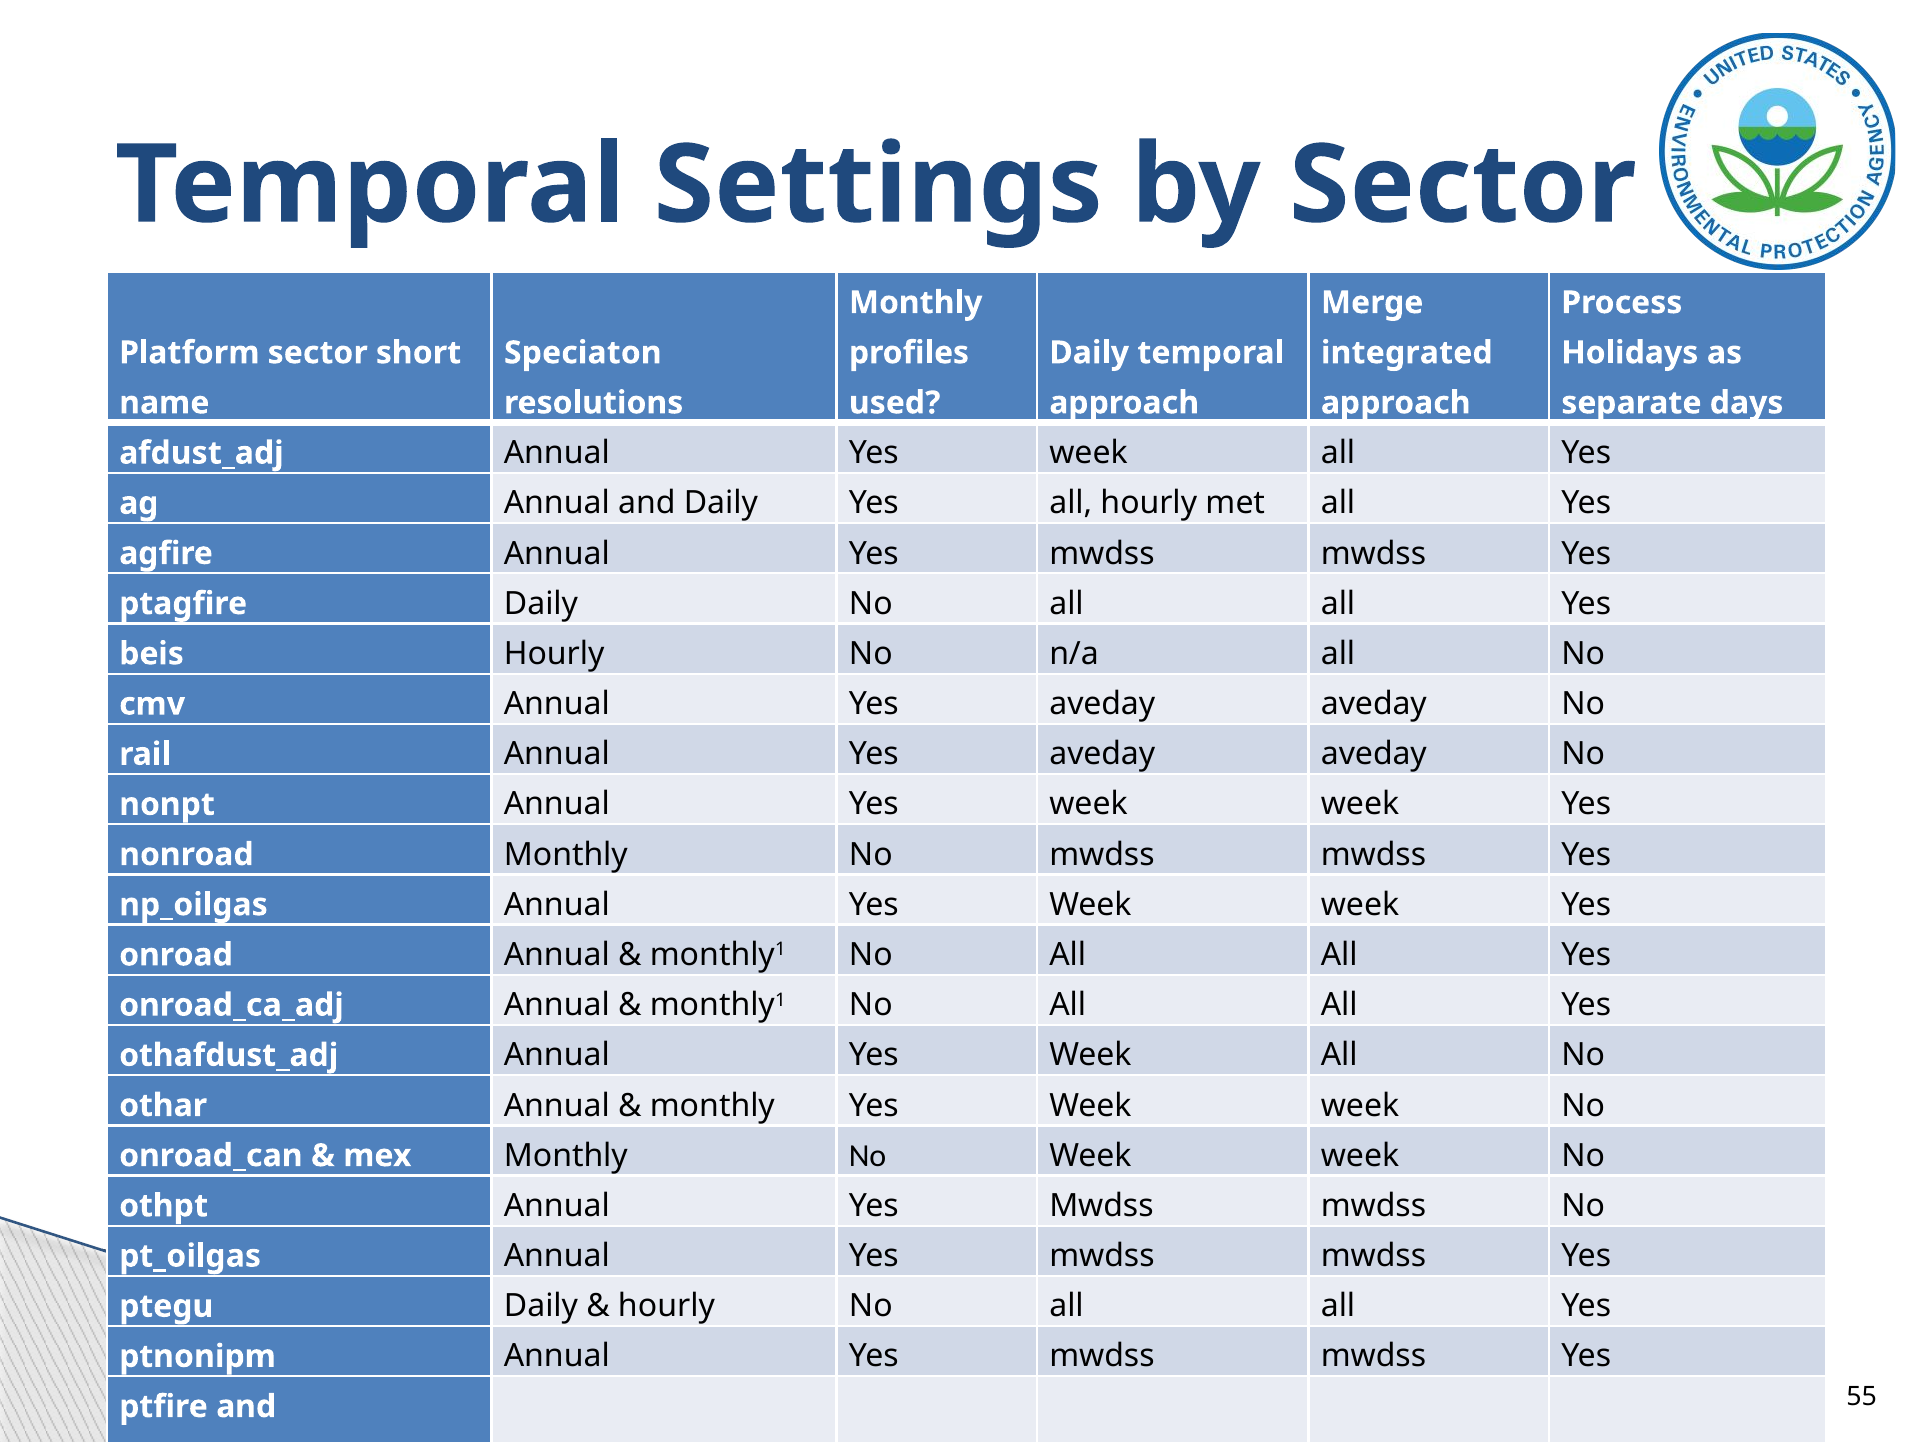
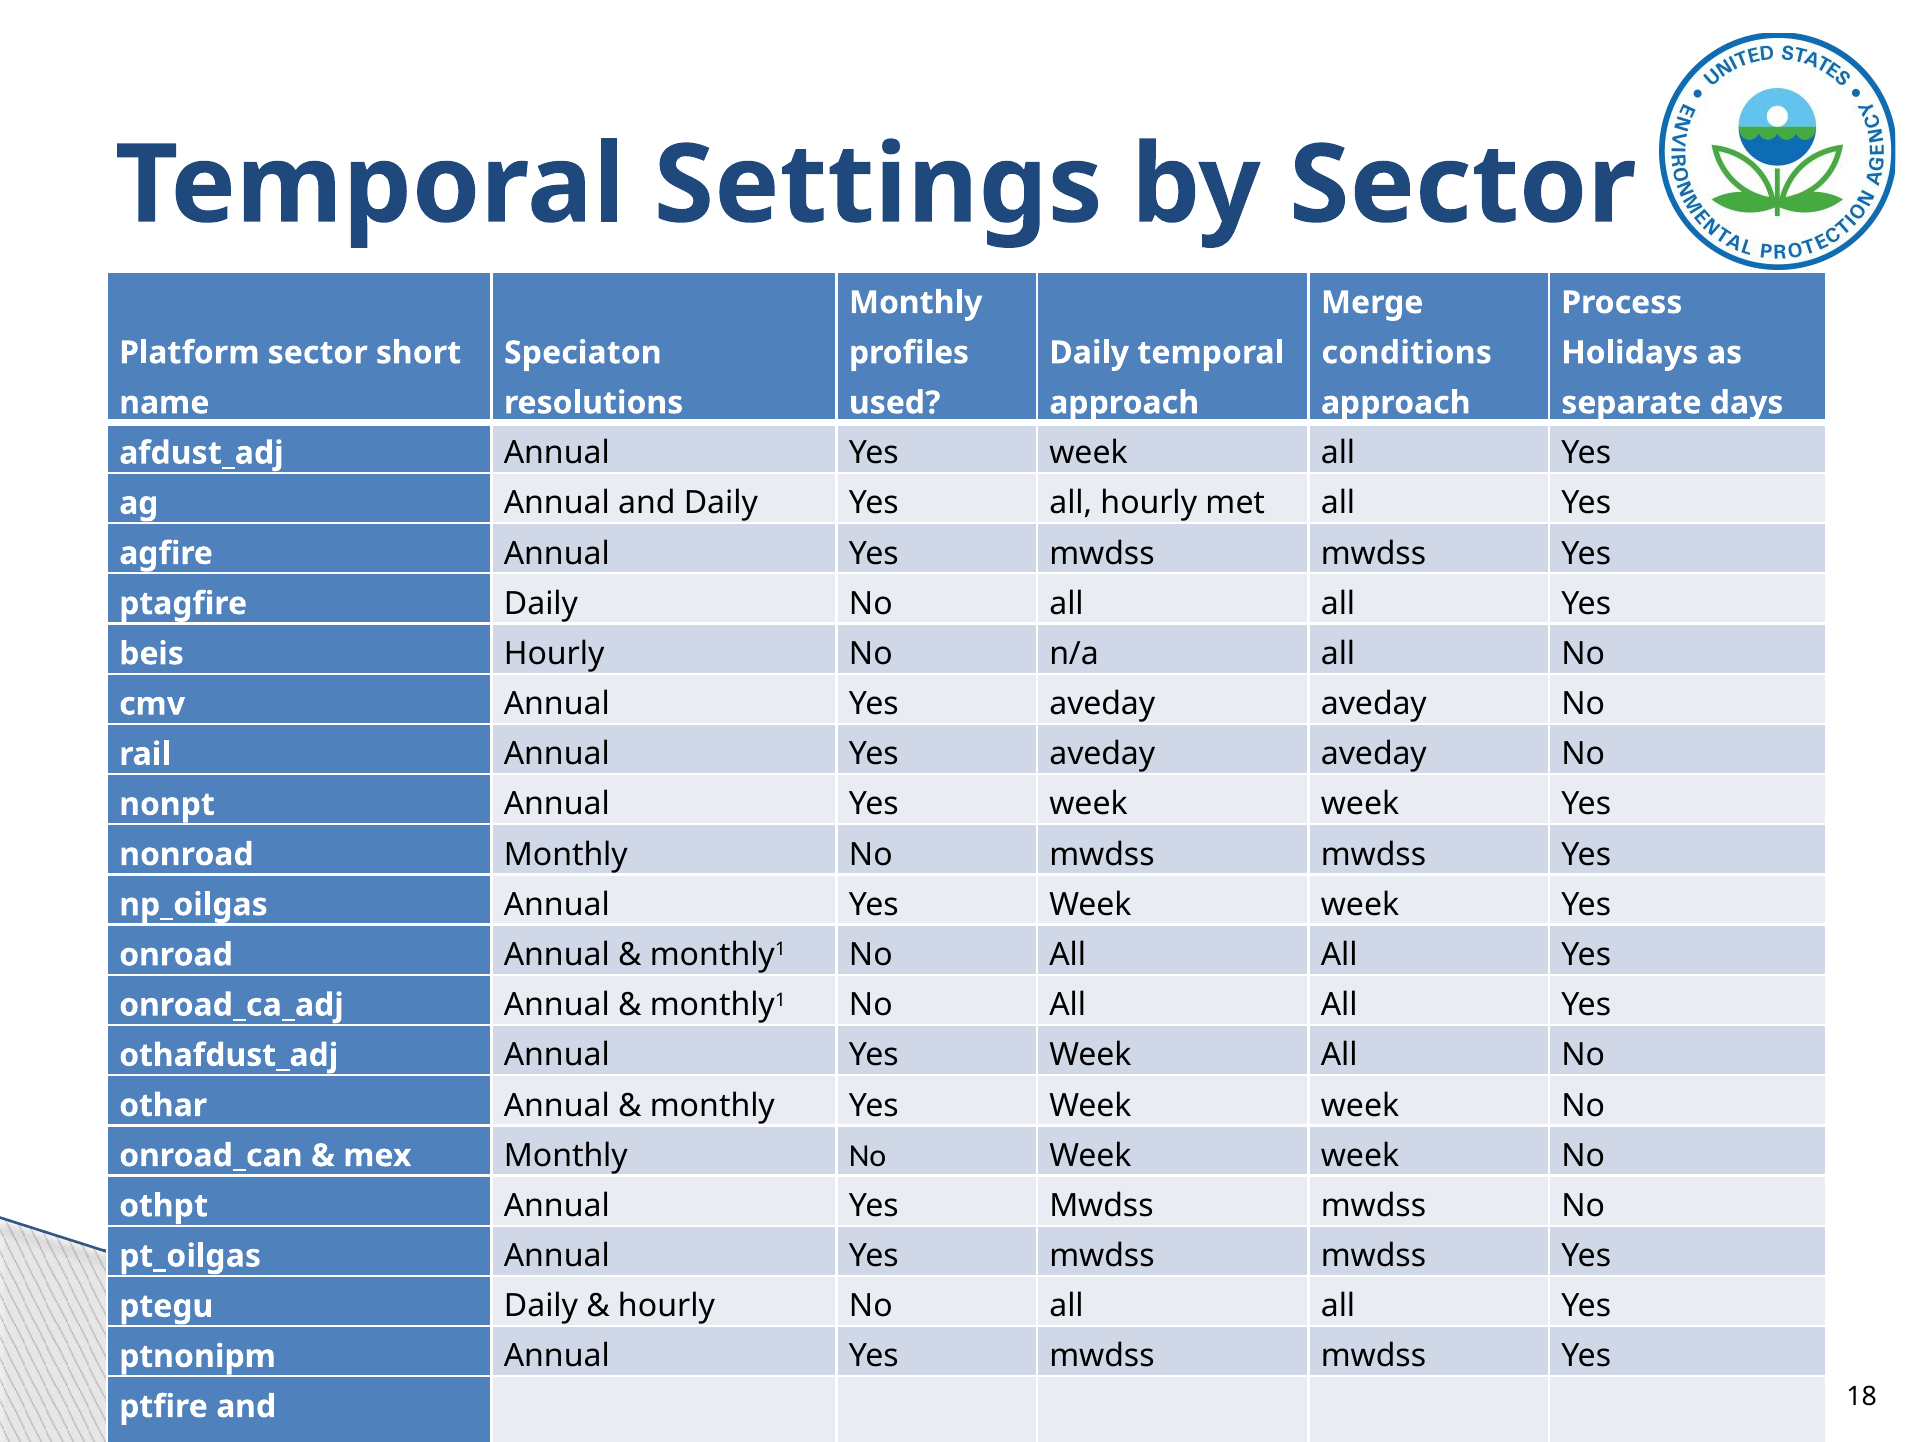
integrated: integrated -> conditions
55: 55 -> 18
